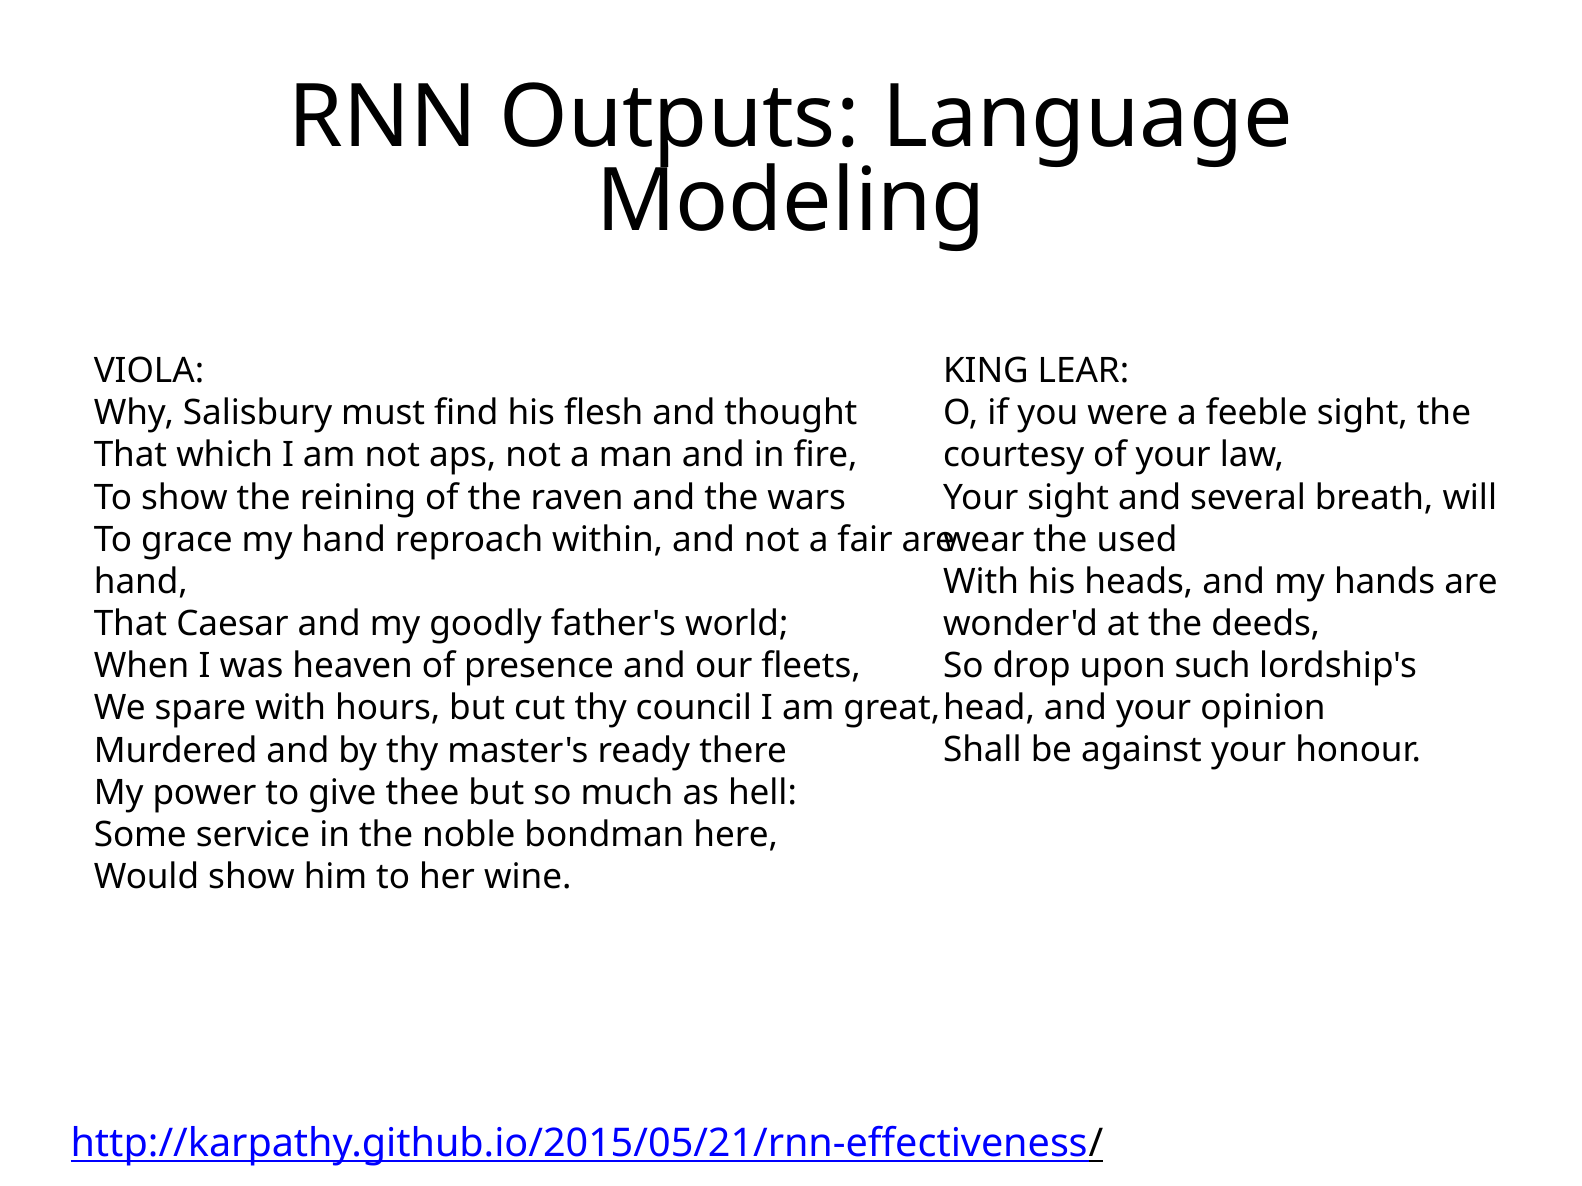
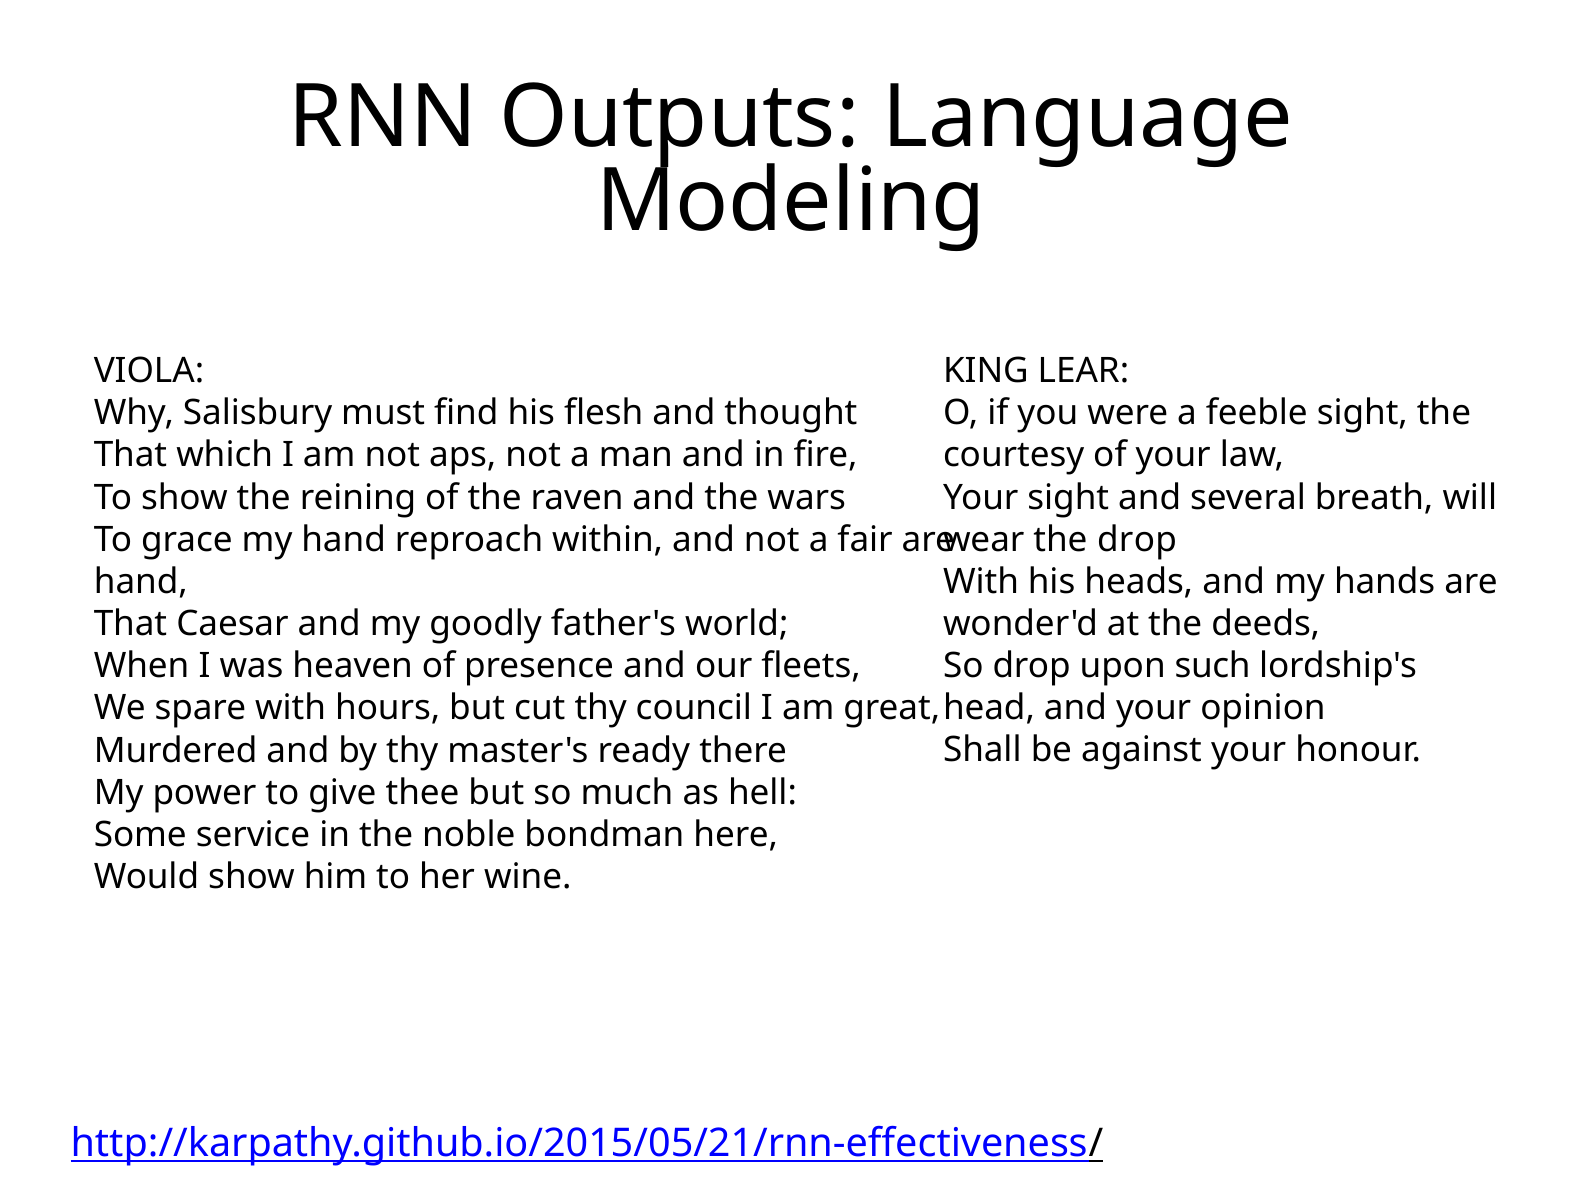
the used: used -> drop
